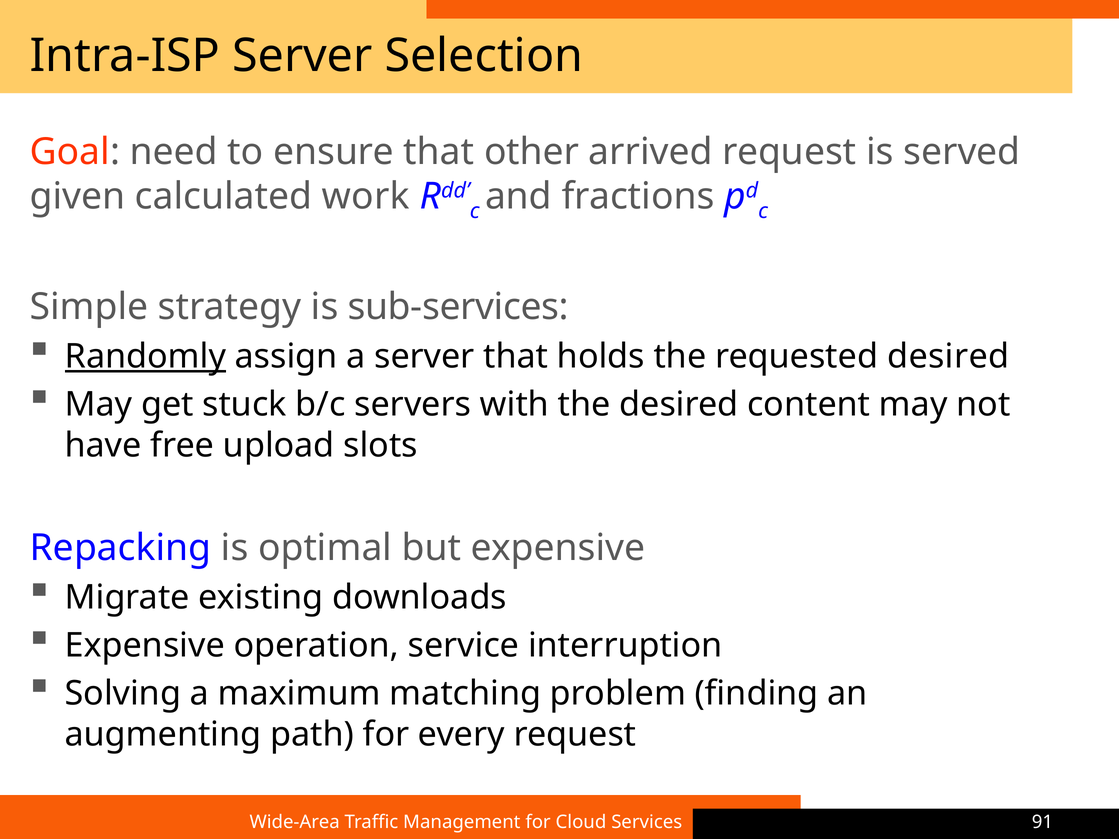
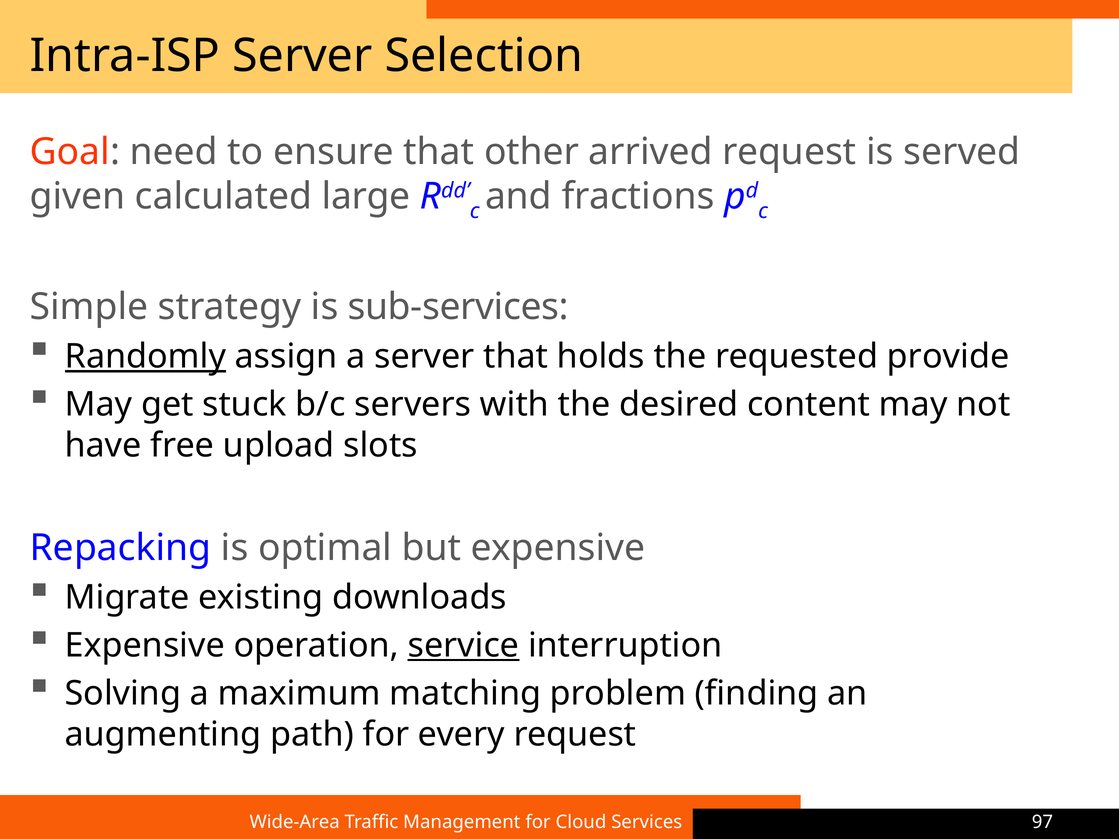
work: work -> large
requested desired: desired -> provide
service underline: none -> present
91: 91 -> 97
